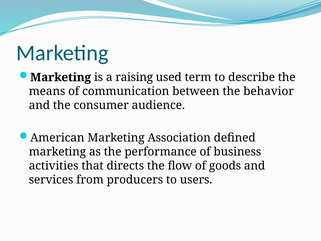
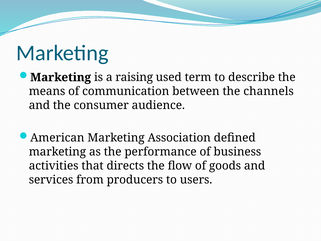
behavior: behavior -> channels
